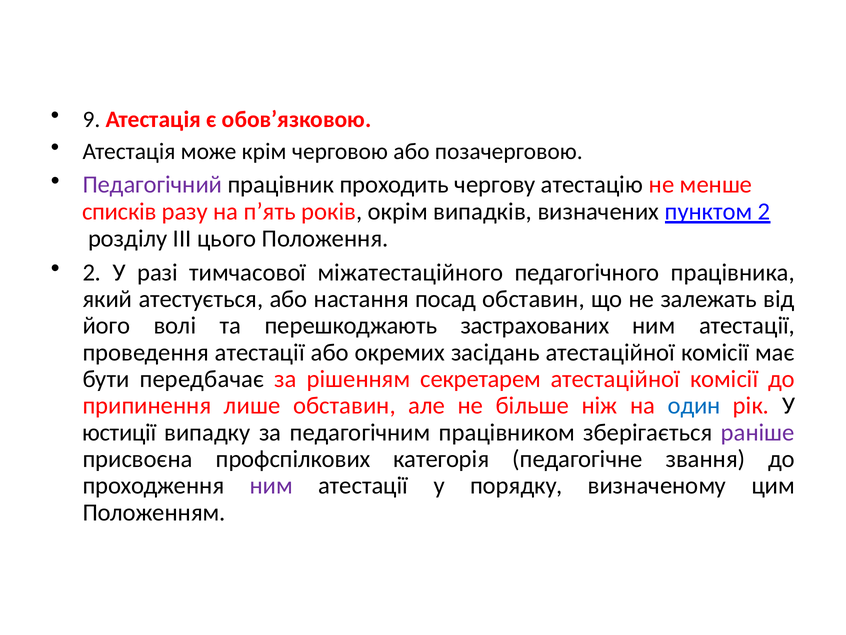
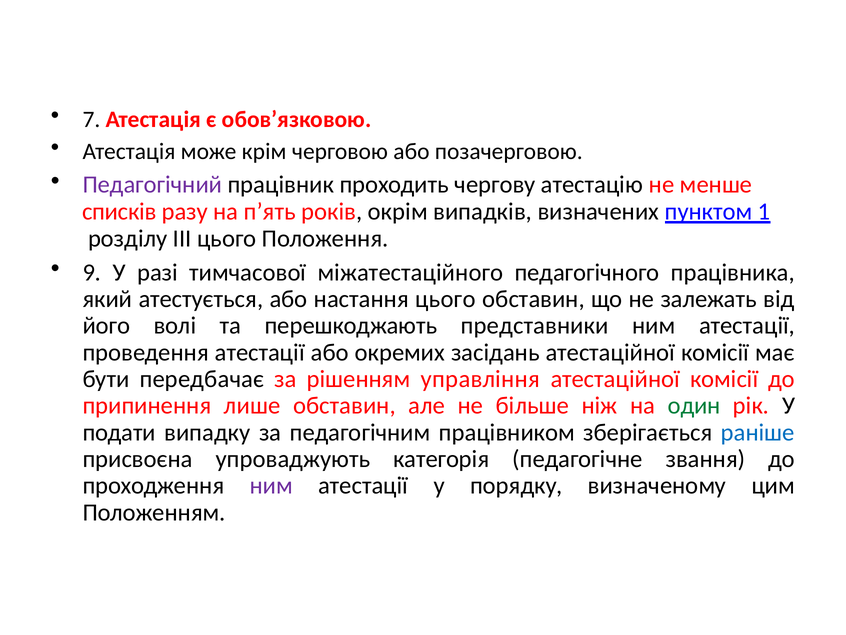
9: 9 -> 7
пунктом 2: 2 -> 1
2 at (92, 272): 2 -> 9
настання посад: посад -> цього
застрахованих: застрахованих -> представники
секретарем: секретарем -> управління
один colour: blue -> green
юстиції: юстиції -> подати
раніше colour: purple -> blue
профспілкових: профспілкових -> упроваджують
